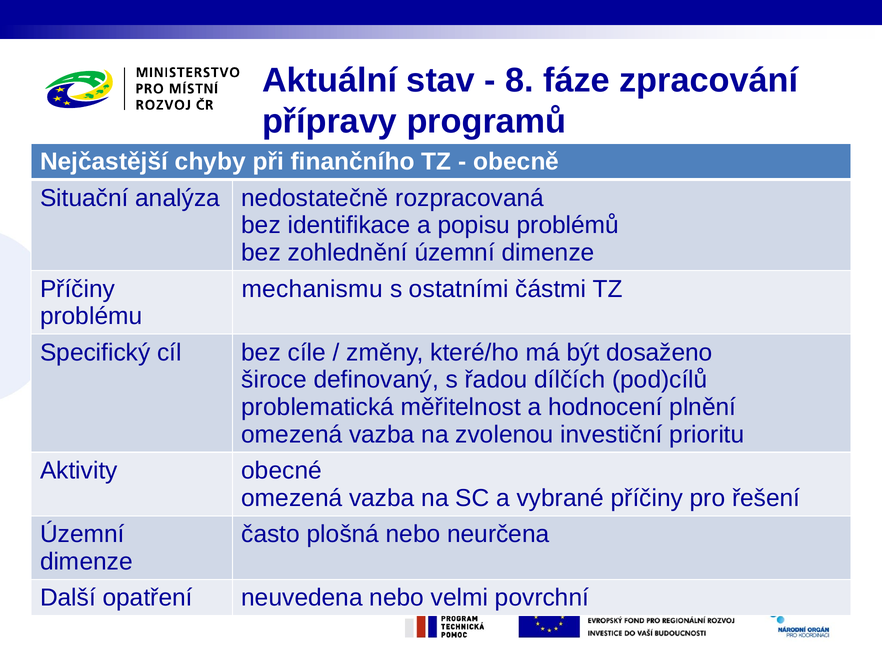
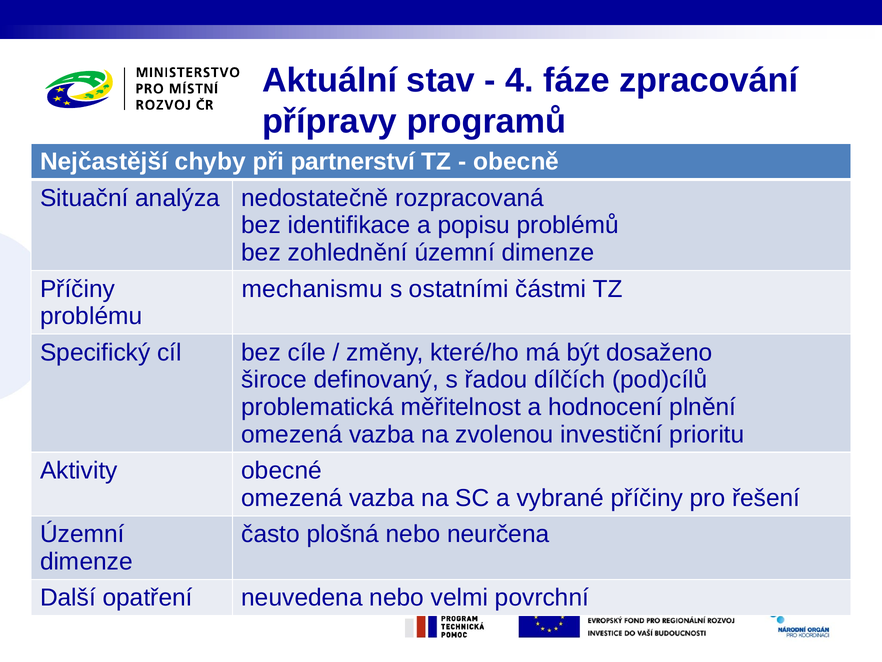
8: 8 -> 4
finančního: finančního -> partnerství
